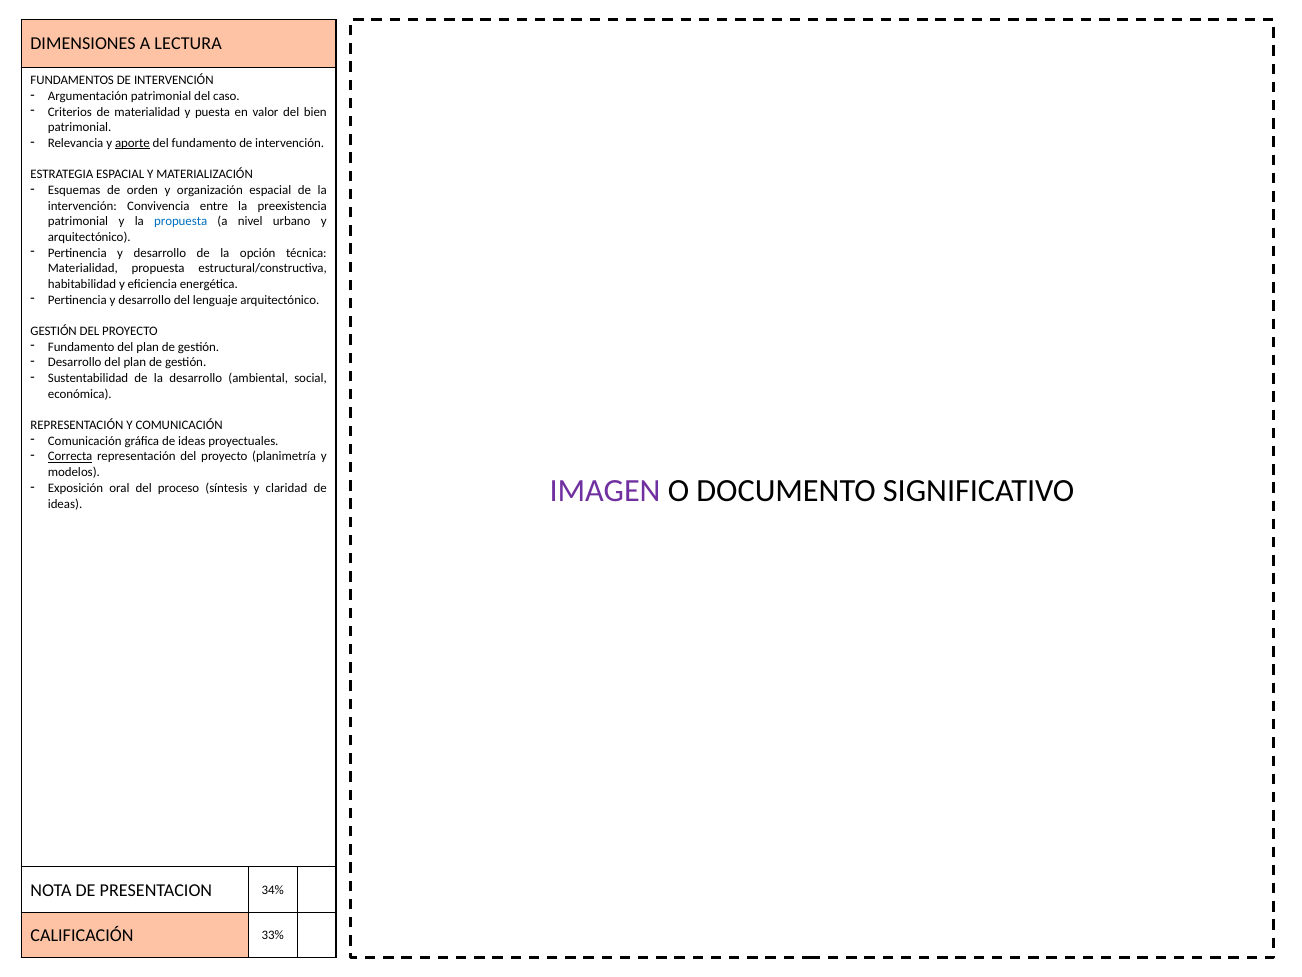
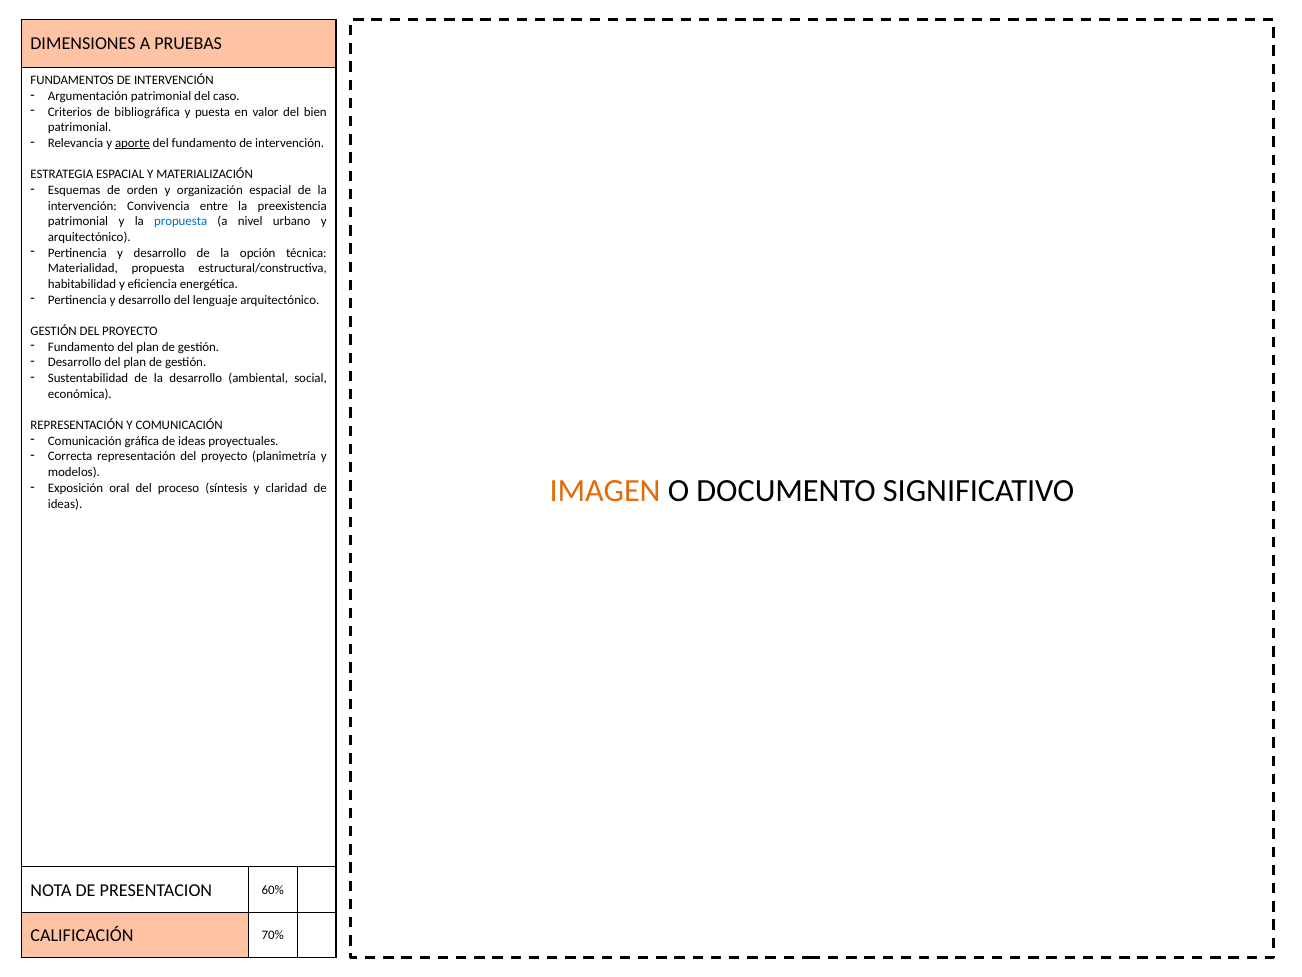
LECTURA: LECTURA -> PRUEBAS
de materialidad: materialidad -> bibliográfica
Correcta underline: present -> none
IMAGEN colour: purple -> orange
34%: 34% -> 60%
33%: 33% -> 70%
